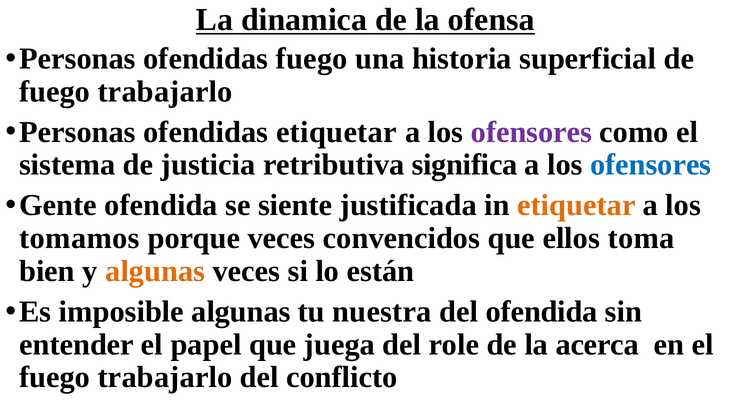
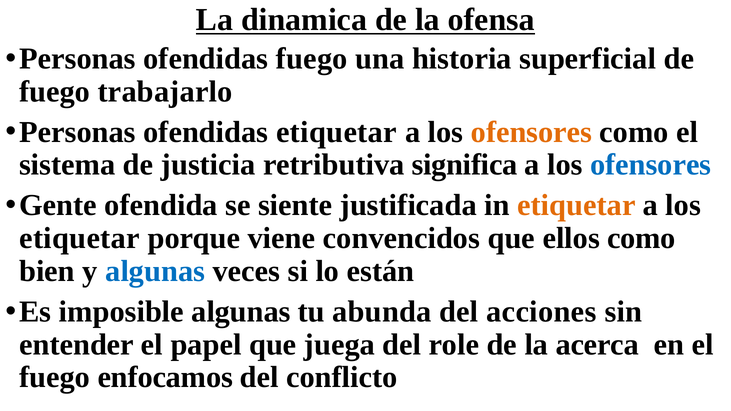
ofensores at (531, 132) colour: purple -> orange
tomamos at (80, 238): tomamos -> etiquetar
porque veces: veces -> viene
ellos toma: toma -> como
algunas at (155, 271) colour: orange -> blue
nuestra: nuestra -> abunda
del ofendida: ofendida -> acciones
trabajarlo at (165, 378): trabajarlo -> enfocamos
